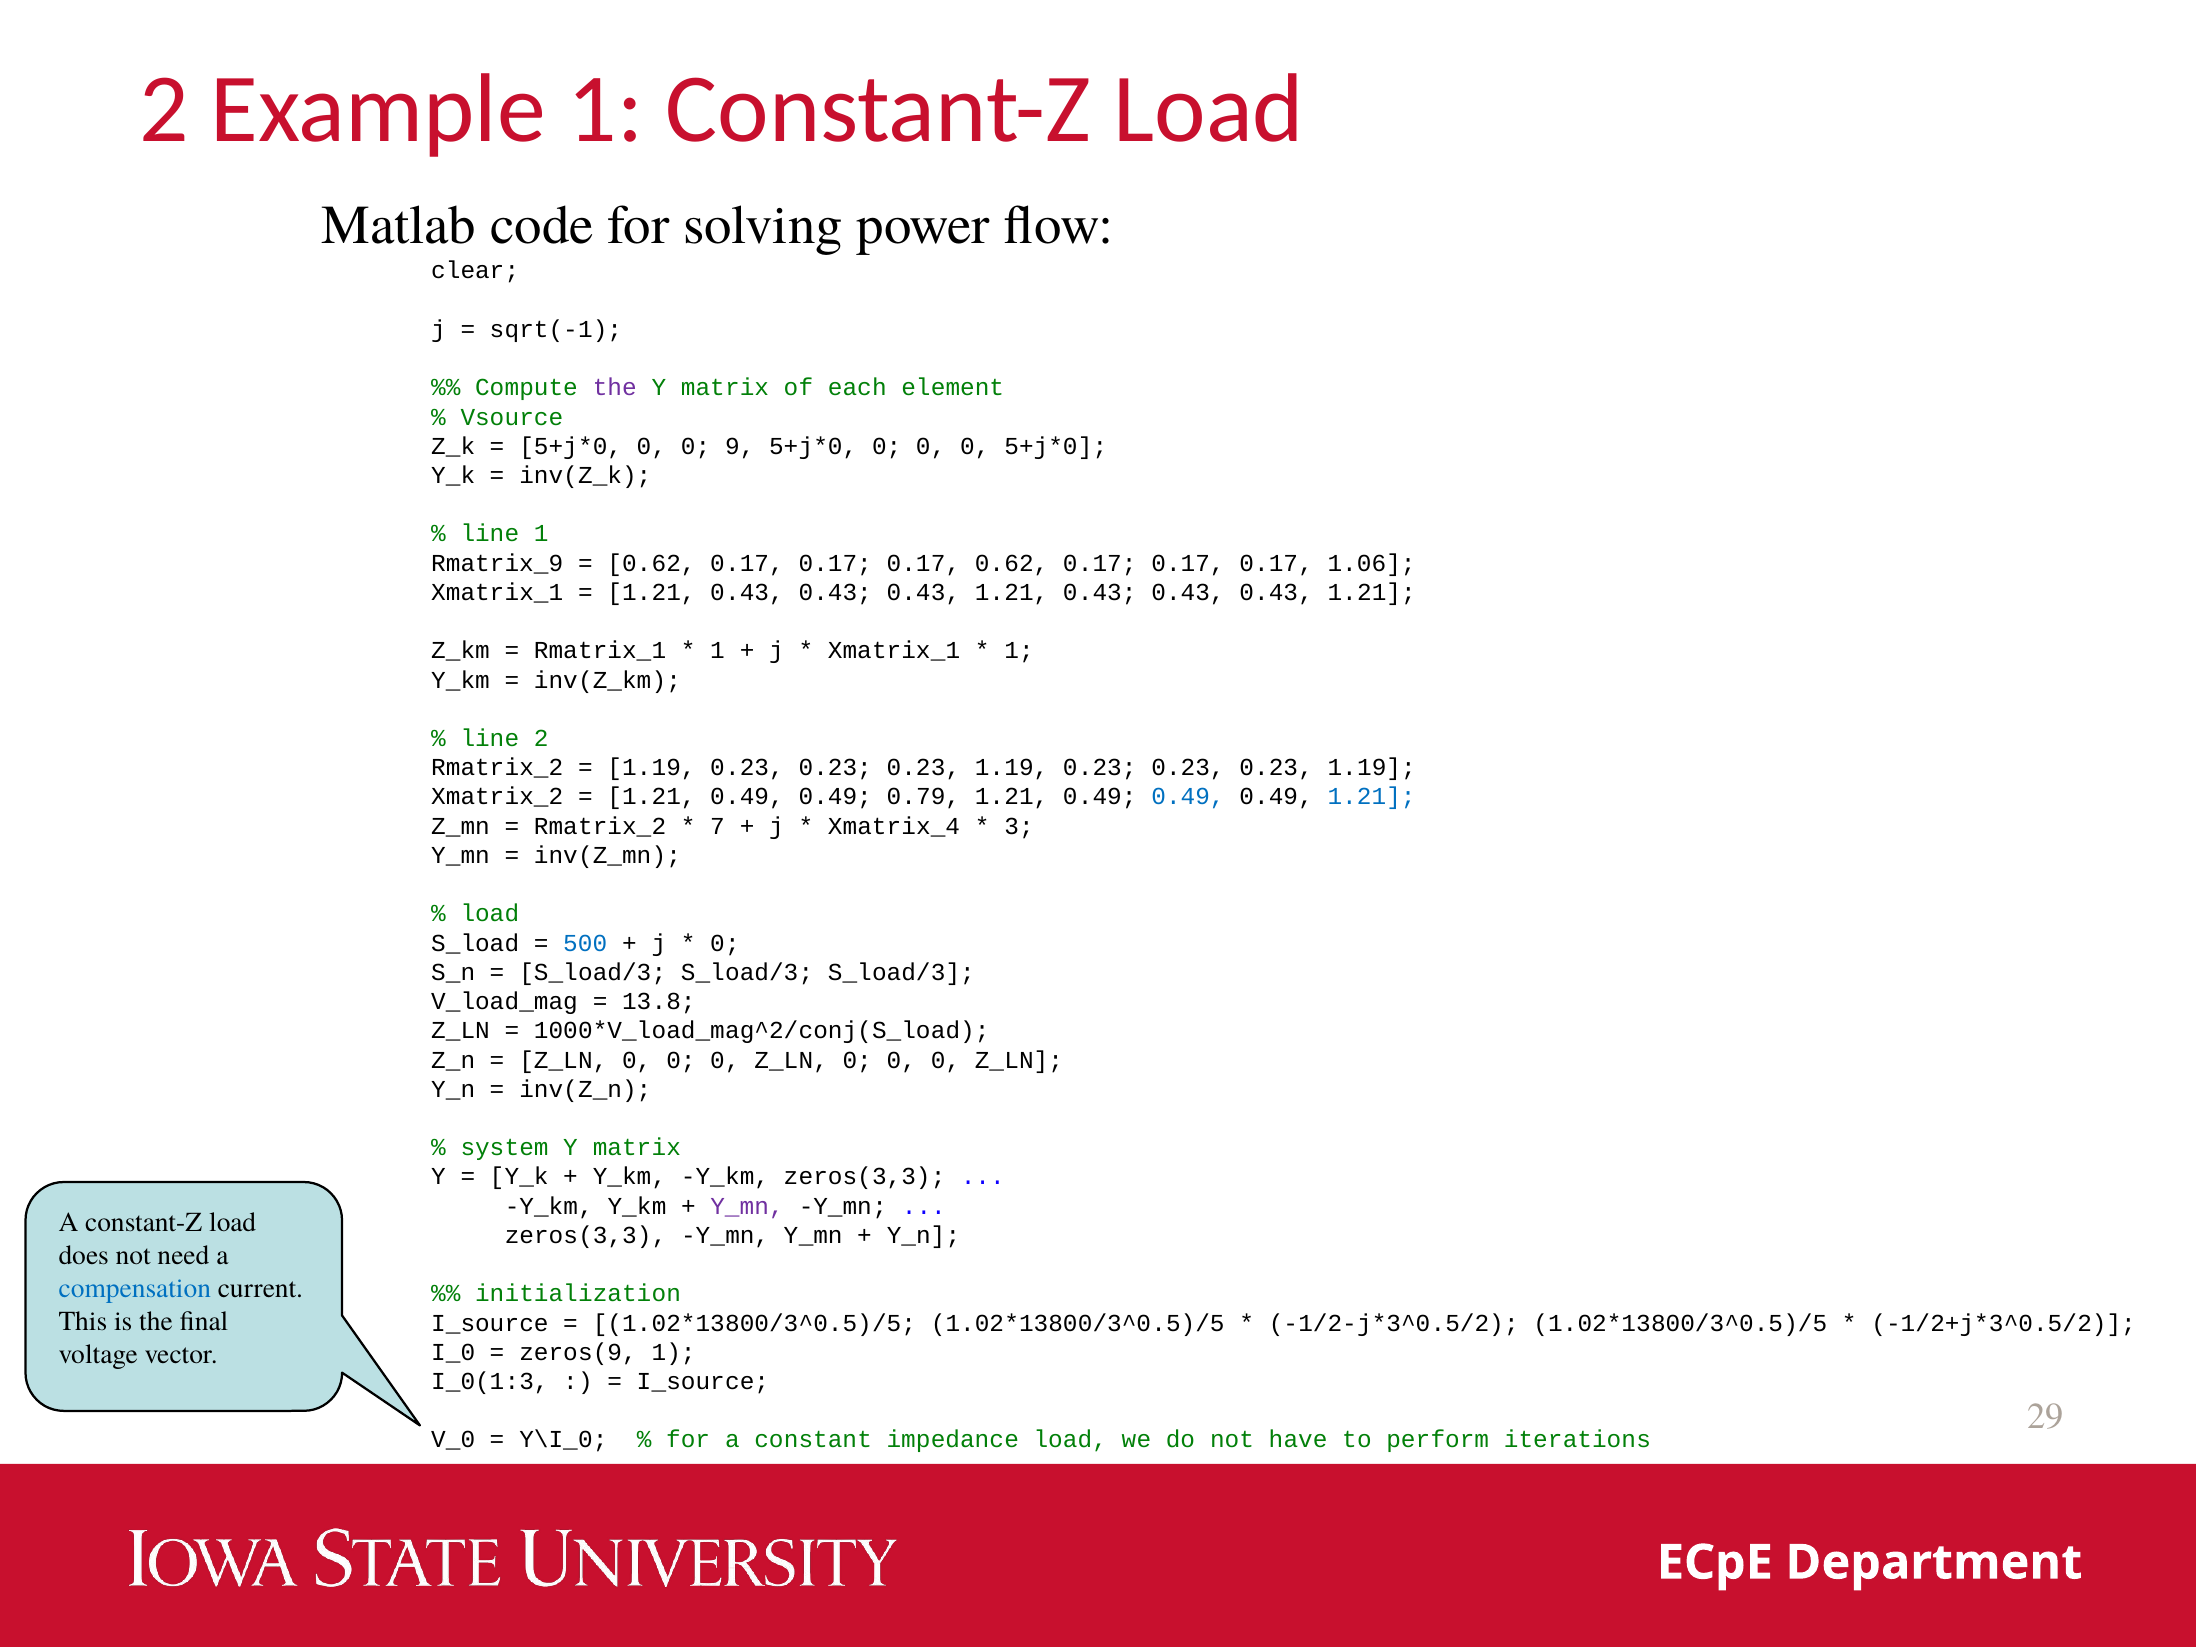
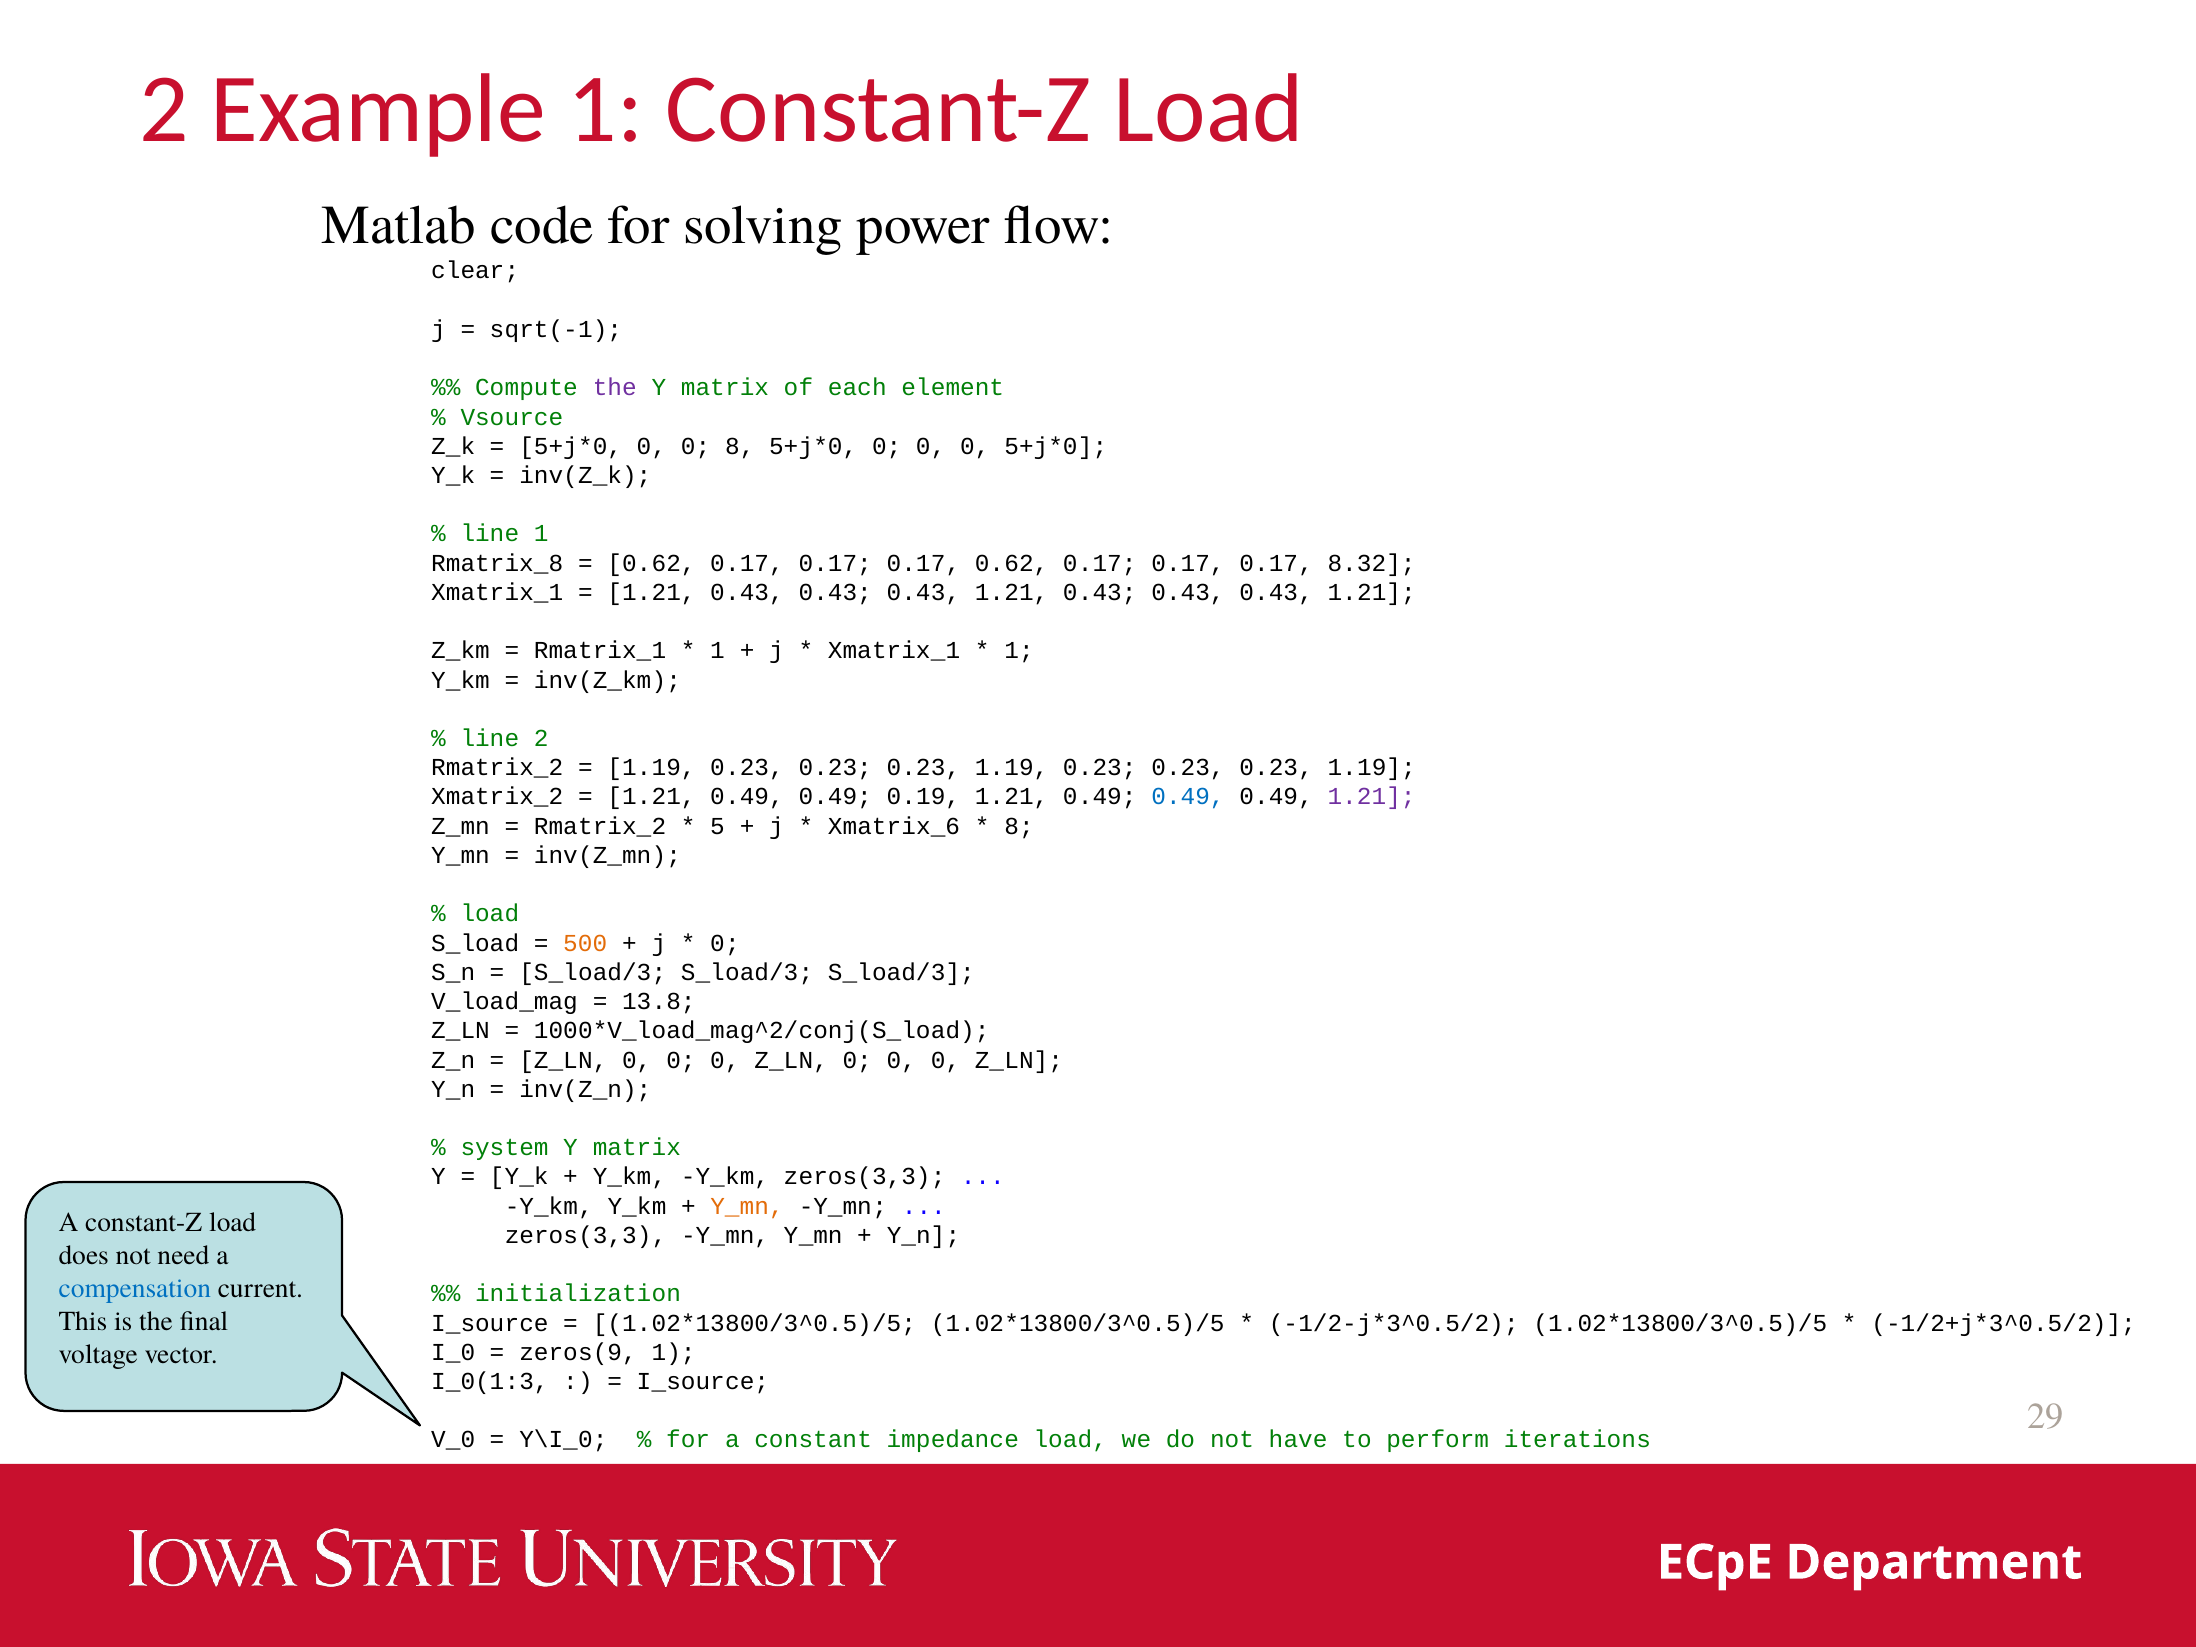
0 9: 9 -> 8
Rmatrix_9: Rmatrix_9 -> Rmatrix_8
1.06: 1.06 -> 8.32
0.79: 0.79 -> 0.19
1.21 at (1372, 797) colour: blue -> purple
7: 7 -> 5
Xmatrix_4: Xmatrix_4 -> Xmatrix_6
3 at (1019, 826): 3 -> 8
500 colour: blue -> orange
Y_mn at (747, 1206) colour: purple -> orange
